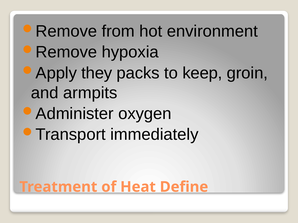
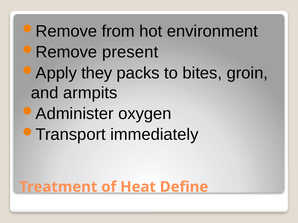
hypoxia: hypoxia -> present
keep: keep -> bites
